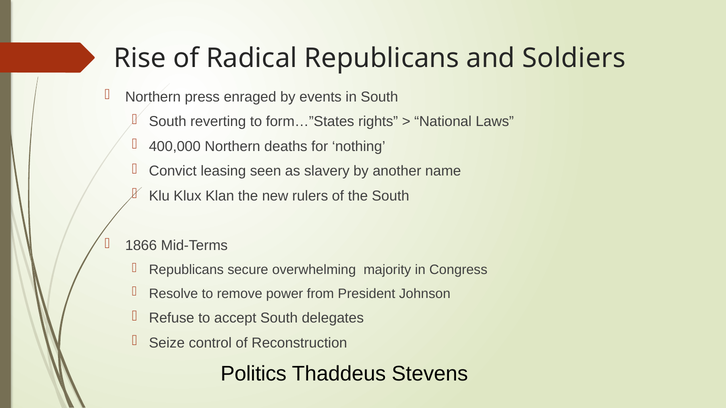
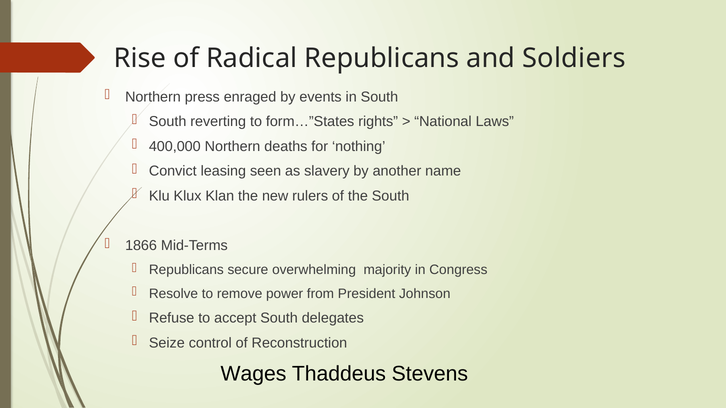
Politics: Politics -> Wages
